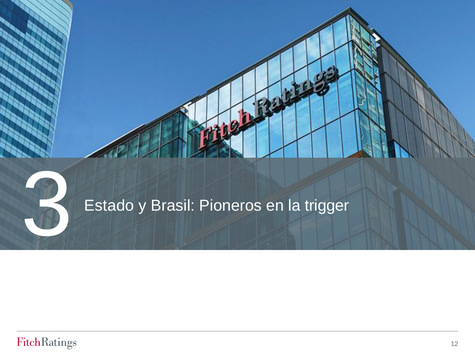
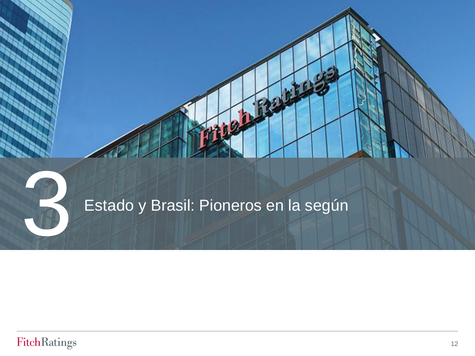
trigger: trigger -> según
